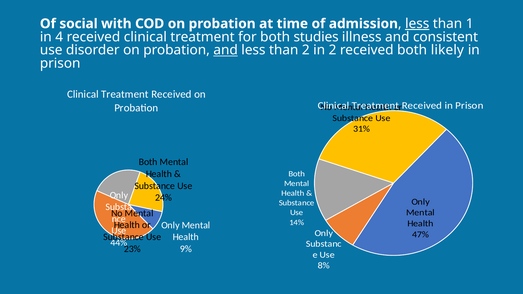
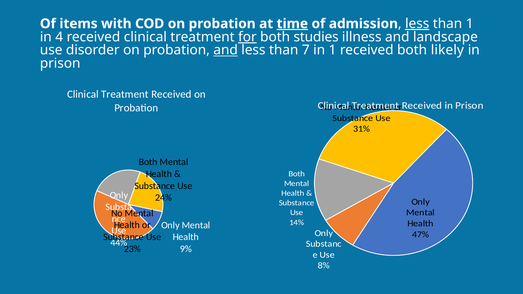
social: social -> items
time underline: none -> present
for underline: none -> present
consistent: consistent -> landscape
than 2: 2 -> 7
in 2: 2 -> 1
